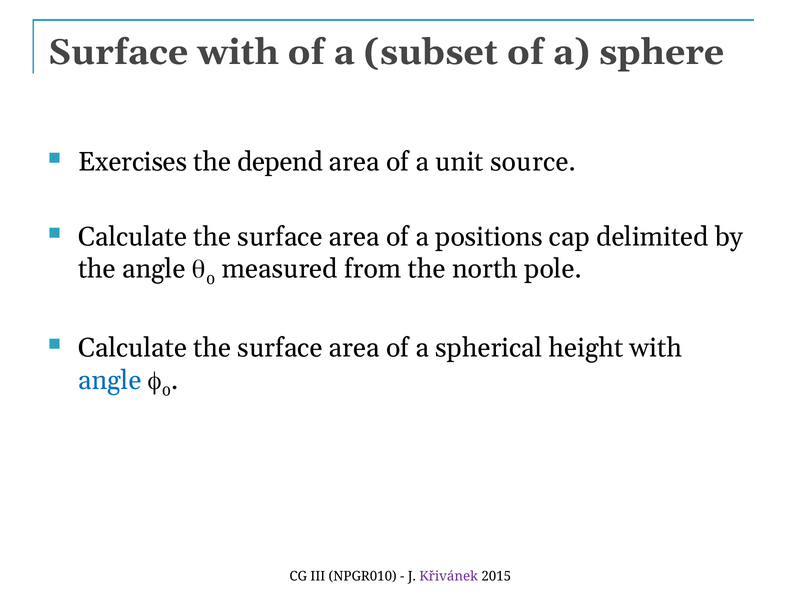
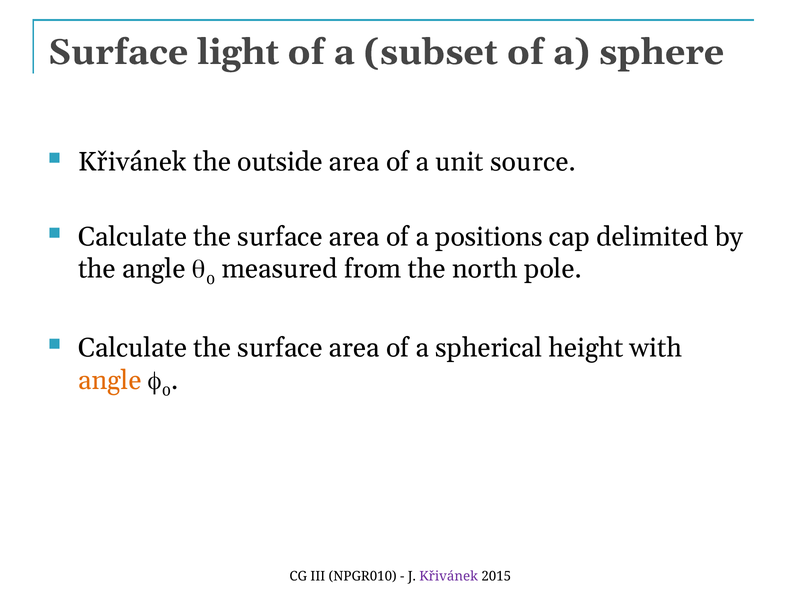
Surface with: with -> light
Exercises at (133, 162): Exercises -> Křivánek
depend: depend -> outside
angle at (110, 380) colour: blue -> orange
